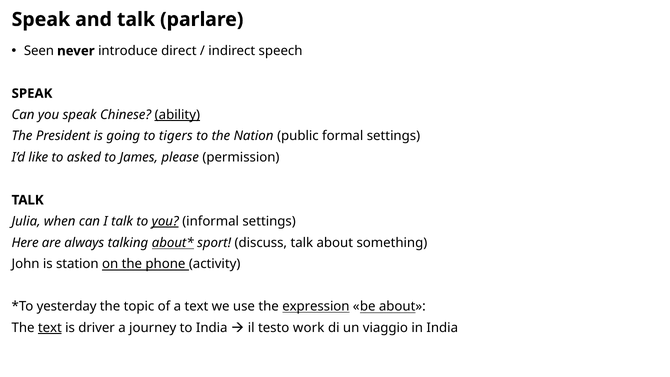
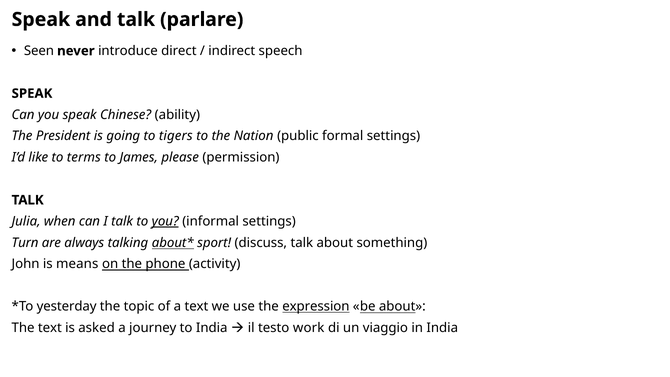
ability underline: present -> none
asked: asked -> terms
Here: Here -> Turn
station: station -> means
text at (50, 328) underline: present -> none
driver: driver -> asked
